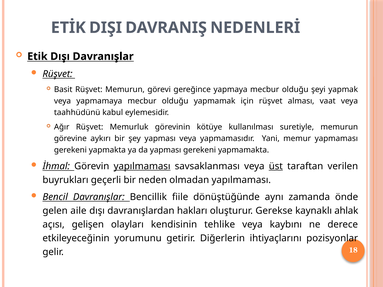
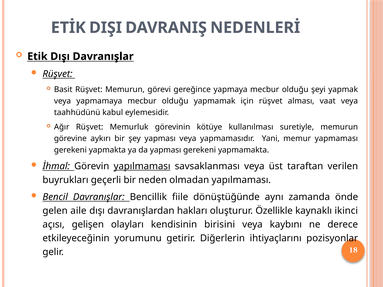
üst underline: present -> none
Gerekse: Gerekse -> Özellikle
ahlak: ahlak -> ikinci
tehlike: tehlike -> birisini
